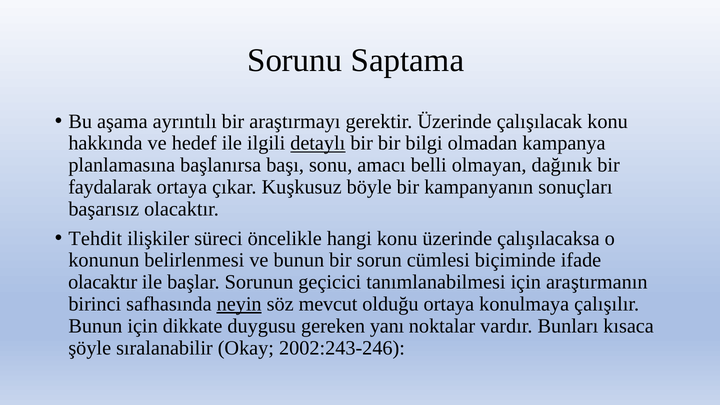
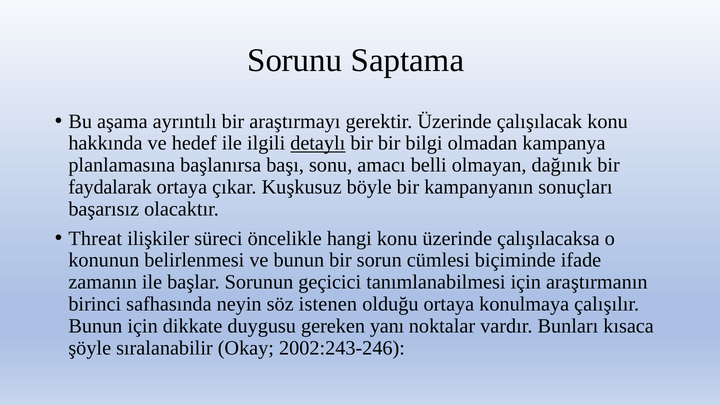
Tehdit: Tehdit -> Threat
olacaktır at (103, 282): olacaktır -> zamanın
neyin underline: present -> none
mevcut: mevcut -> istenen
